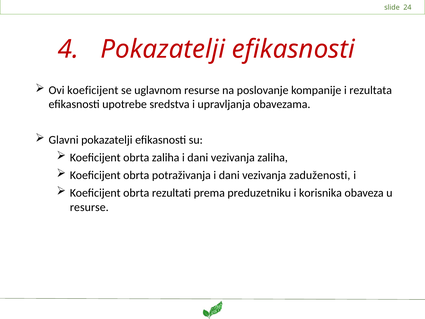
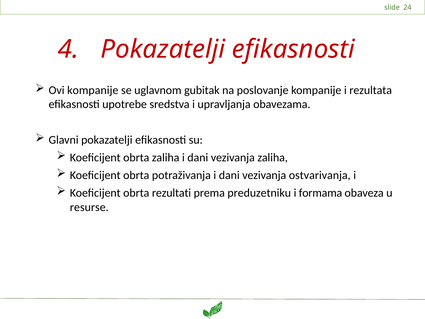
Ovi koeficijent: koeficijent -> kompanije
uglavnom resurse: resurse -> gubitak
zaduženosti: zaduženosti -> ostvarivanja
korisnika: korisnika -> formama
